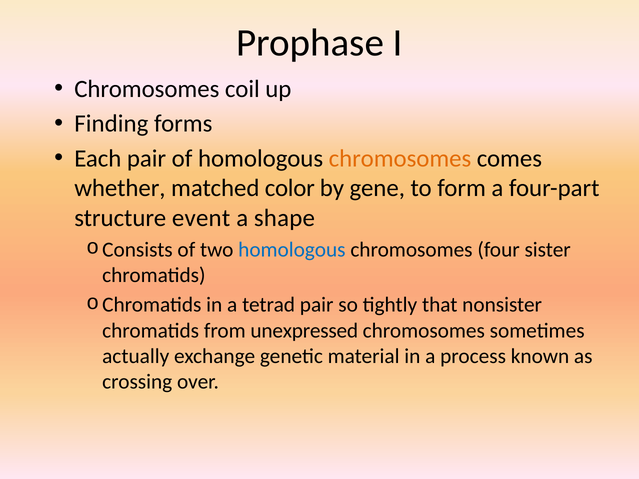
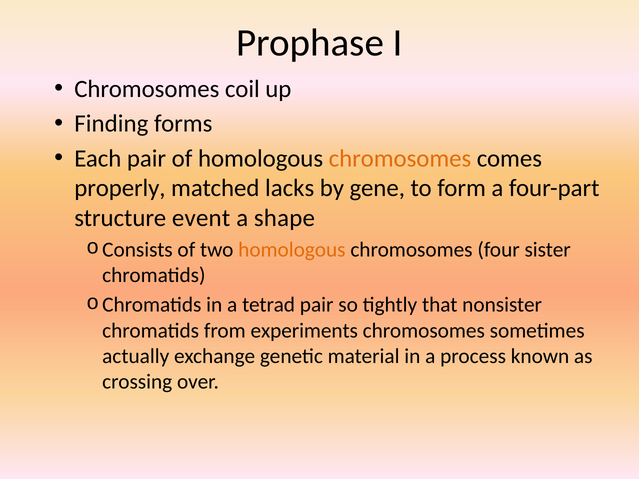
whether: whether -> properly
color: color -> lacks
homologous at (292, 250) colour: blue -> orange
unexpressed: unexpressed -> experiments
